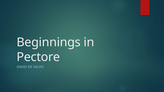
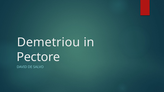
Beginnings: Beginnings -> Demetriou
